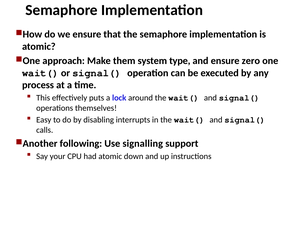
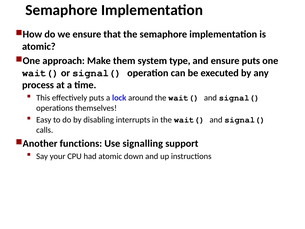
ensure zero: zero -> puts
following: following -> functions
